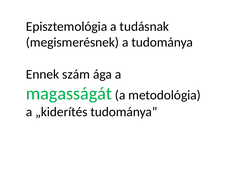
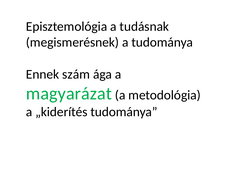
magasságát: magasságát -> magyarázat
